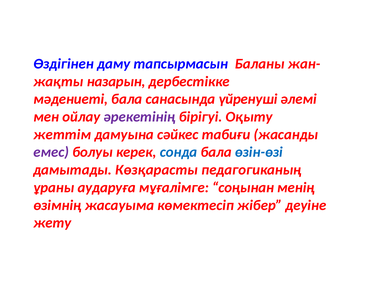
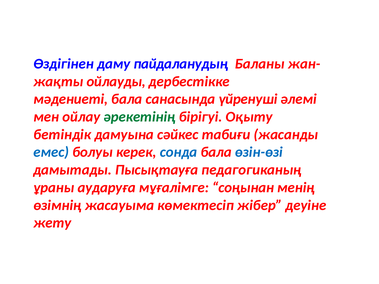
тапсырмасын: тапсырмасын -> пайдаланудың
назарын: назарын -> ойлауды
әрекетінің colour: purple -> green
жеттім: жеттім -> бетіндік
емес colour: purple -> blue
Көзқарасты: Көзқарасты -> Пысықтауға
